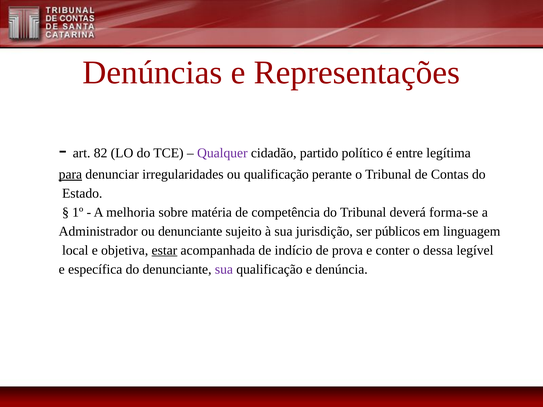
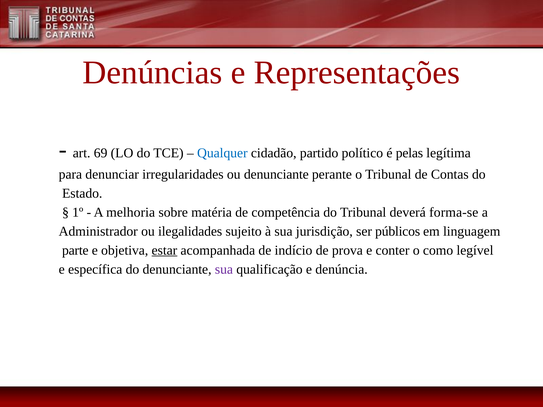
82: 82 -> 69
Qualquer colour: purple -> blue
entre: entre -> pelas
para underline: present -> none
ou qualificação: qualificação -> denunciante
ou denunciante: denunciante -> ilegalidades
local: local -> parte
dessa: dessa -> como
